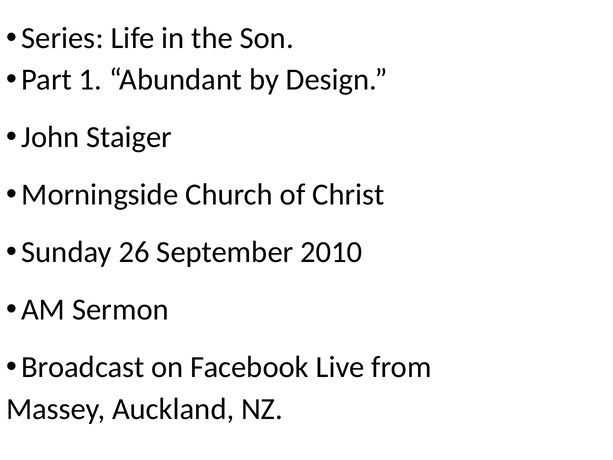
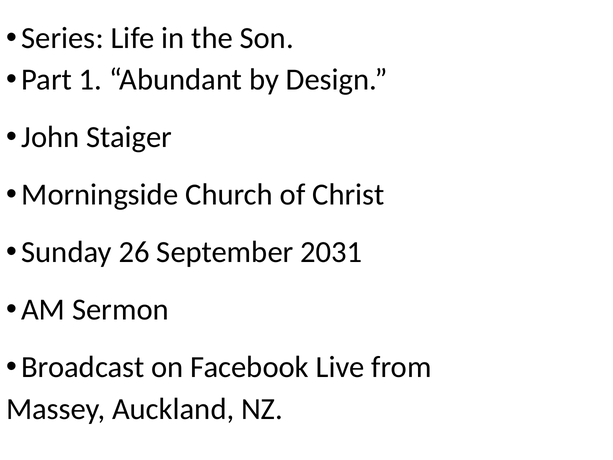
2010: 2010 -> 2031
